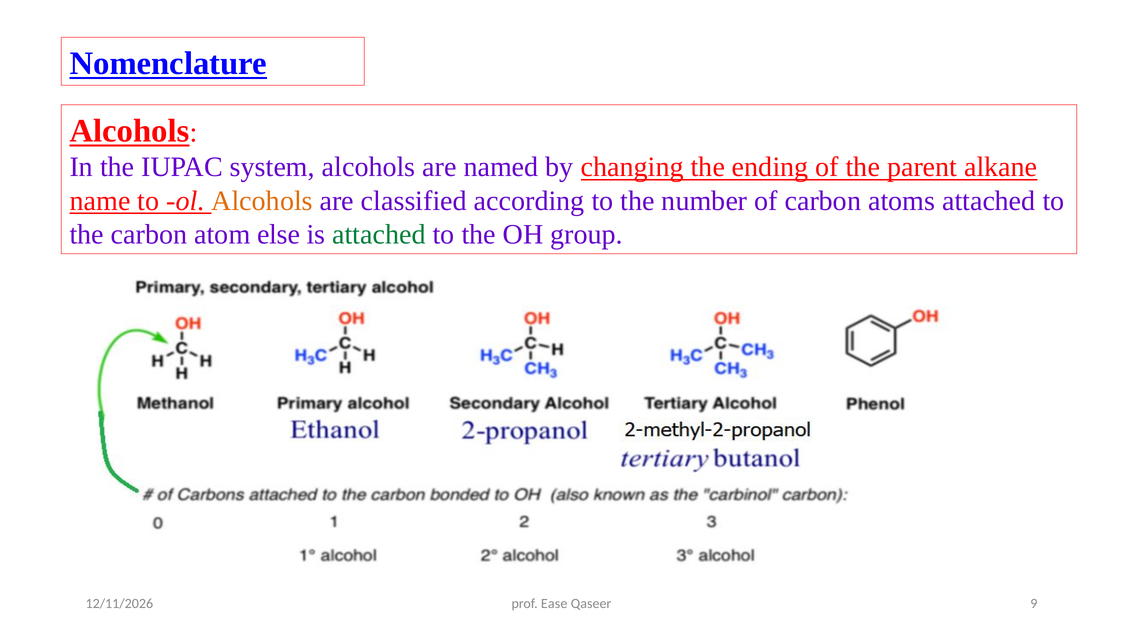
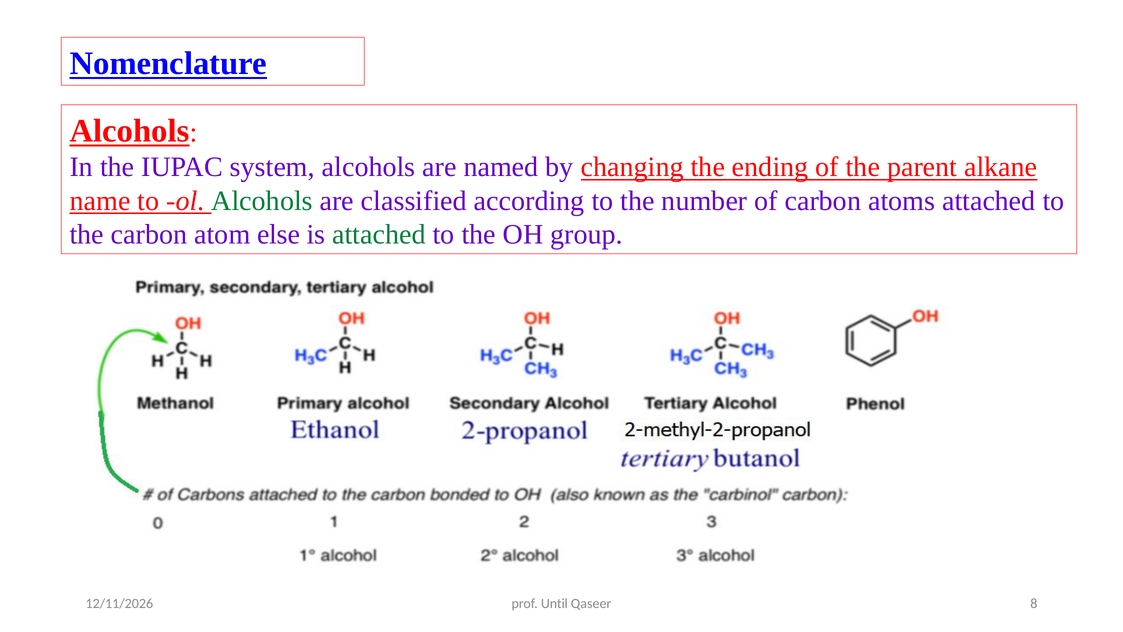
Alcohols at (262, 201) colour: orange -> green
Ease: Ease -> Until
9: 9 -> 8
